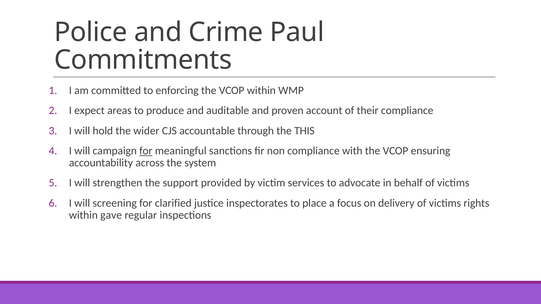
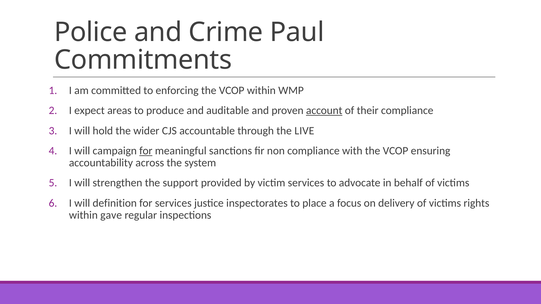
account underline: none -> present
THIS: THIS -> LIVE
screening: screening -> definition
for clarified: clarified -> services
